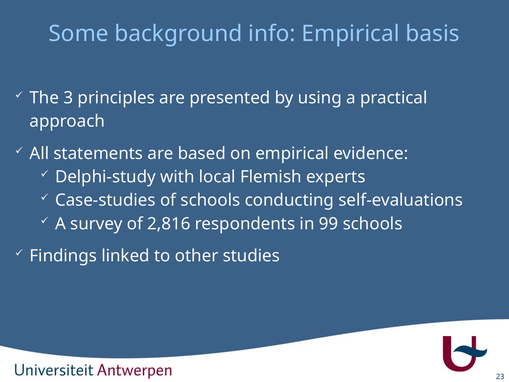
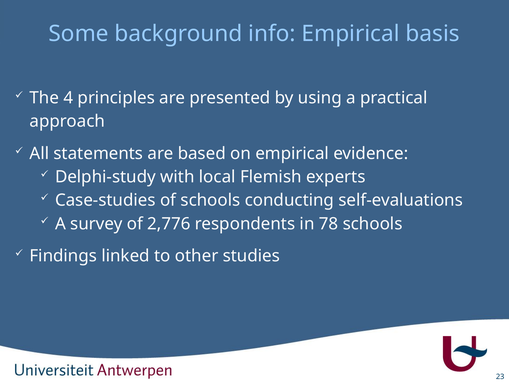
3: 3 -> 4
2,816: 2,816 -> 2,776
99: 99 -> 78
